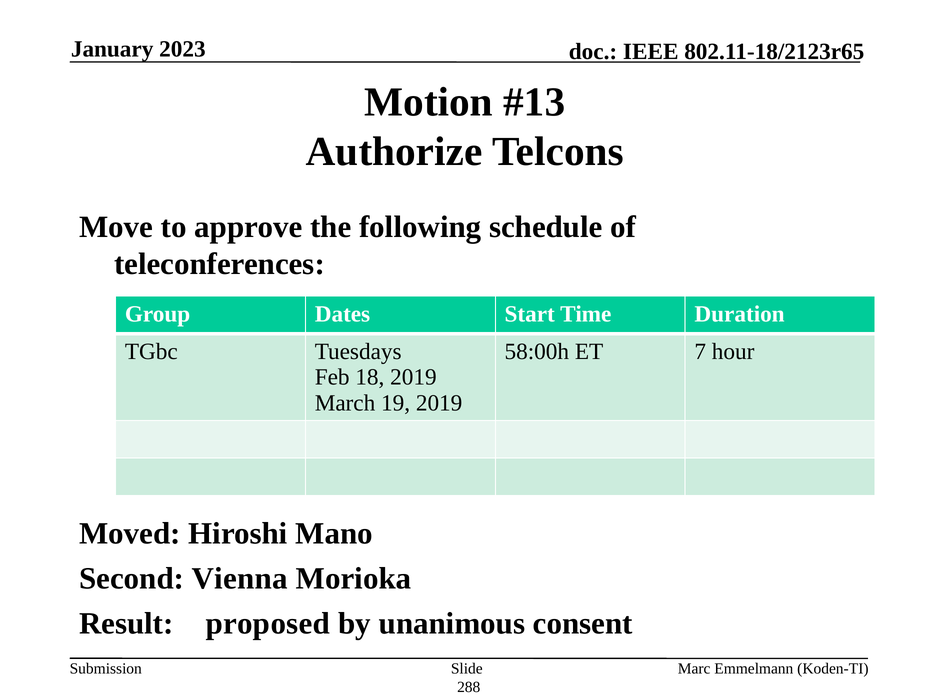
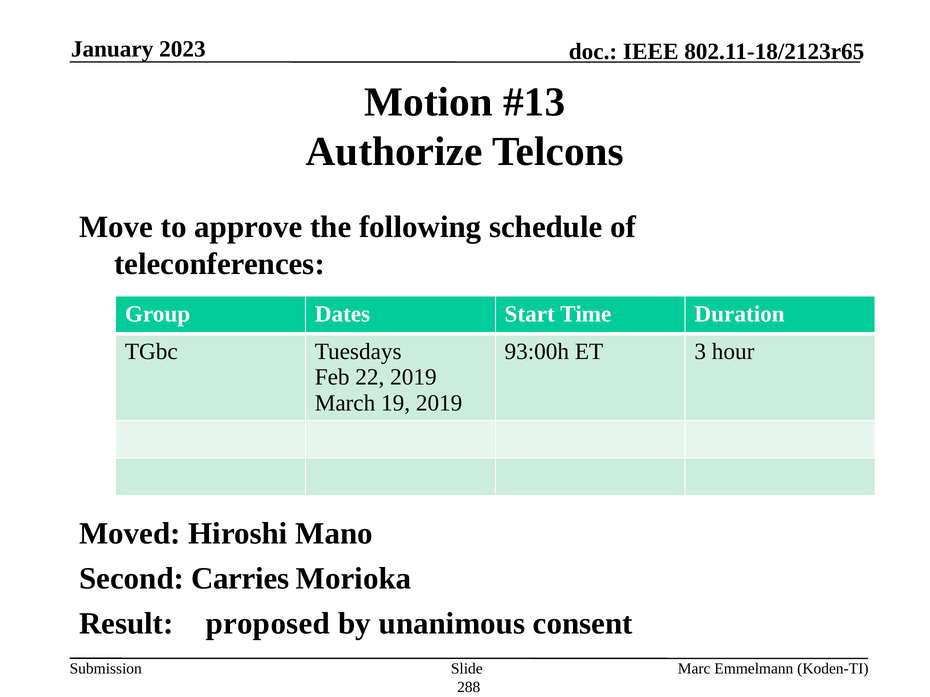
58:00h: 58:00h -> 93:00h
7: 7 -> 3
18: 18 -> 22
Vienna: Vienna -> Carries
